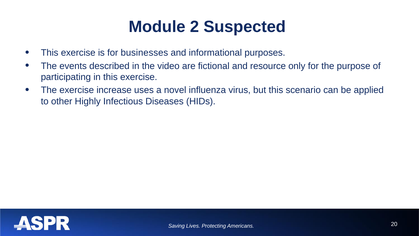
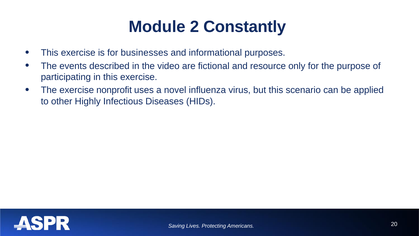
Suspected: Suspected -> Constantly
increase: increase -> nonprofit
